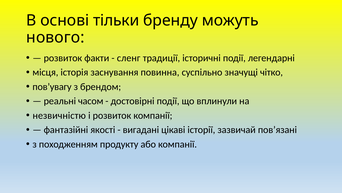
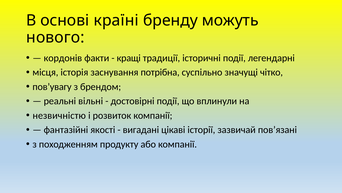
тільки: тільки -> країні
розвиток at (63, 58): розвиток -> кордонів
сленг: сленг -> кращі
повинна: повинна -> потрібна
часом: часом -> вільні
